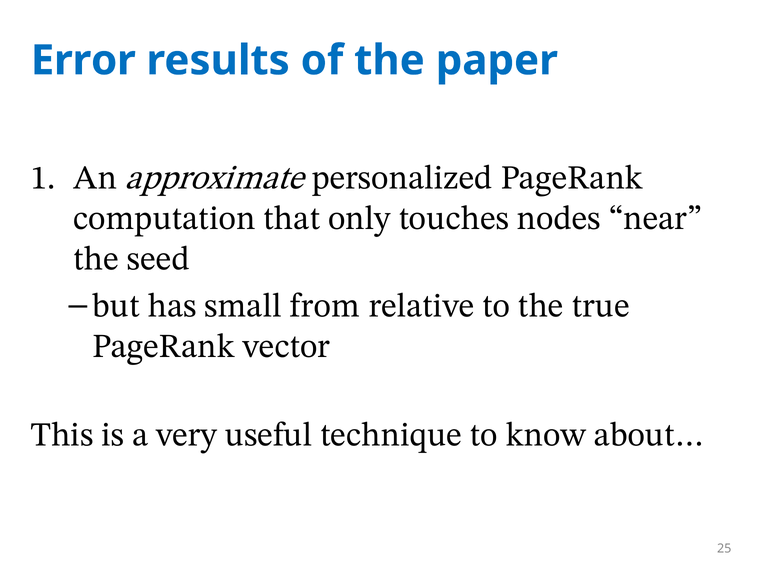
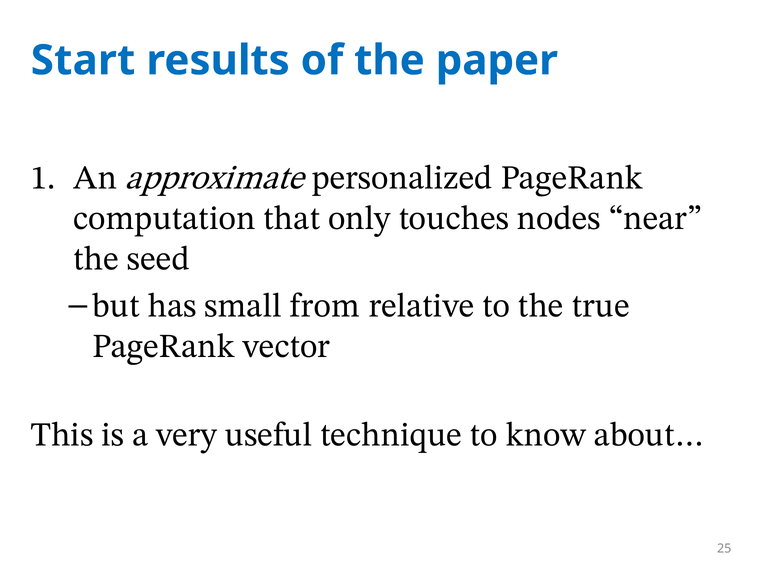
Error: Error -> Start
